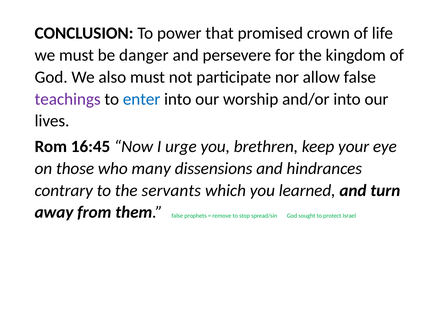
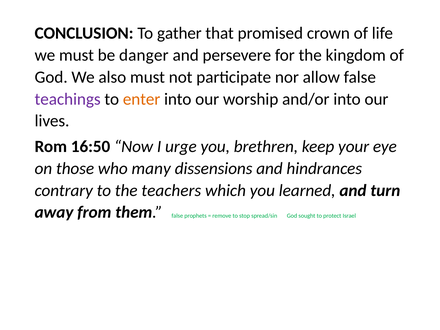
power: power -> gather
enter colour: blue -> orange
16:45: 16:45 -> 16:50
servants: servants -> teachers
